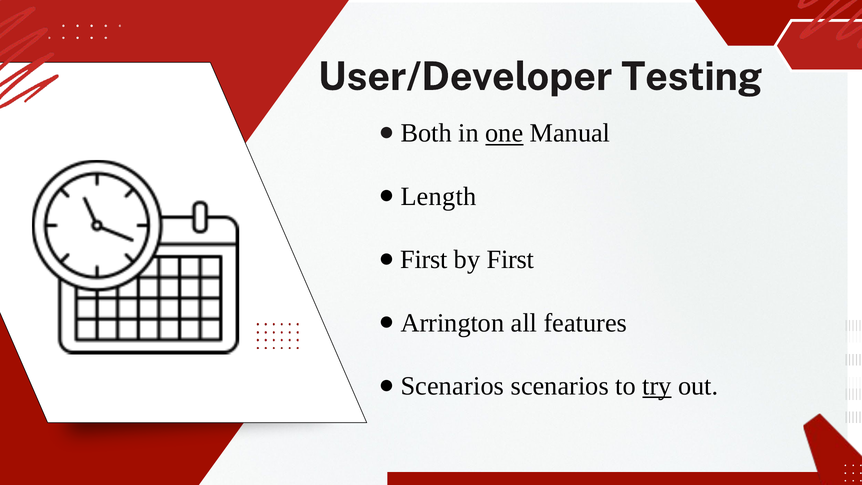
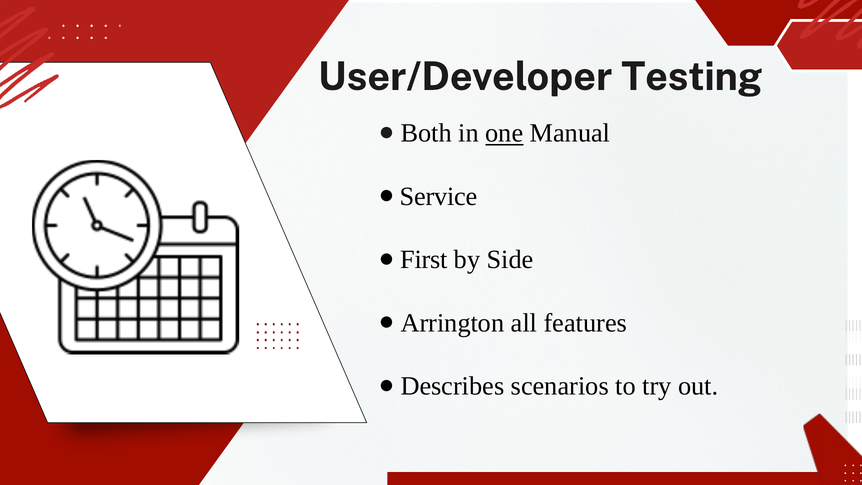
Length: Length -> Service
by First: First -> Side
Scenarios at (452, 386): Scenarios -> Describes
try underline: present -> none
